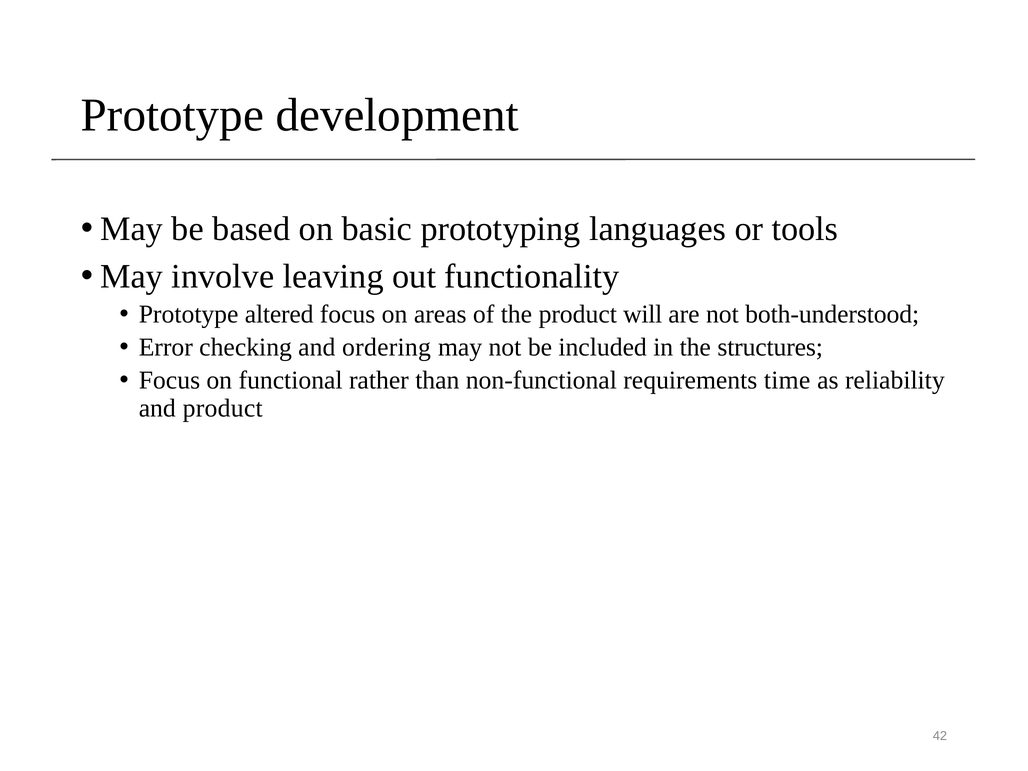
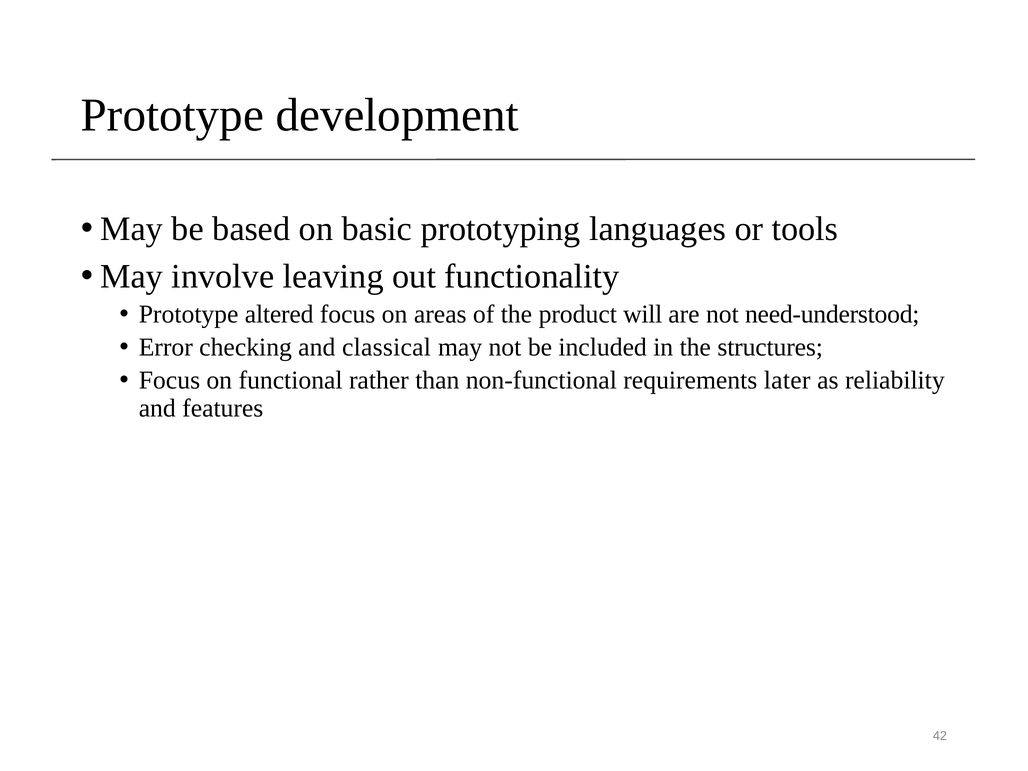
both-understood: both-understood -> need-understood
ordering: ordering -> classical
time: time -> later
and product: product -> features
